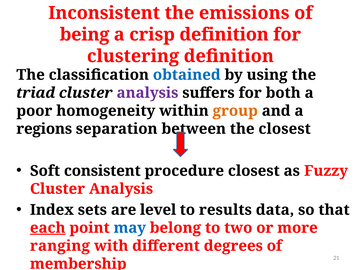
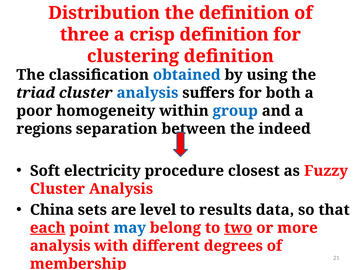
Inconsistent: Inconsistent -> Distribution
the emissions: emissions -> definition
being: being -> three
analysis at (147, 93) colour: purple -> blue
group colour: orange -> blue
the closest: closest -> indeed
consistent: consistent -> electricity
Index: Index -> China
two underline: none -> present
ranging at (60, 247): ranging -> analysis
